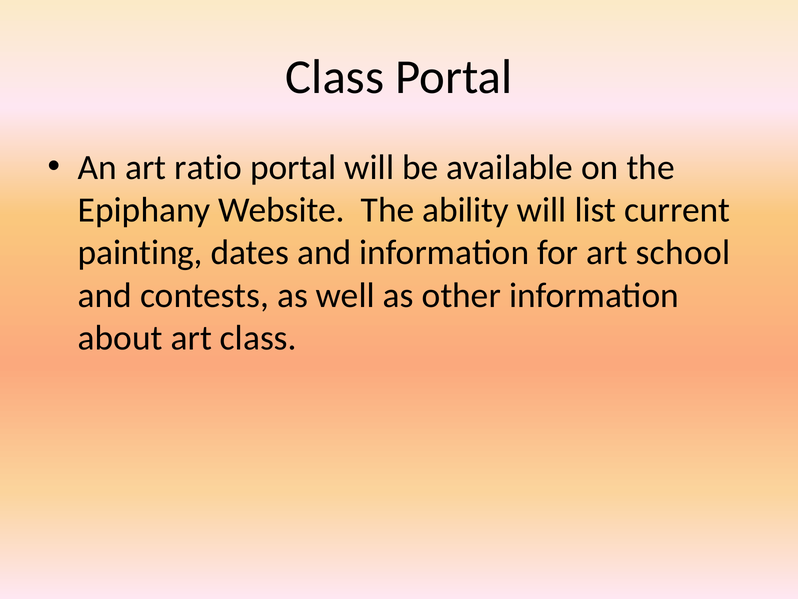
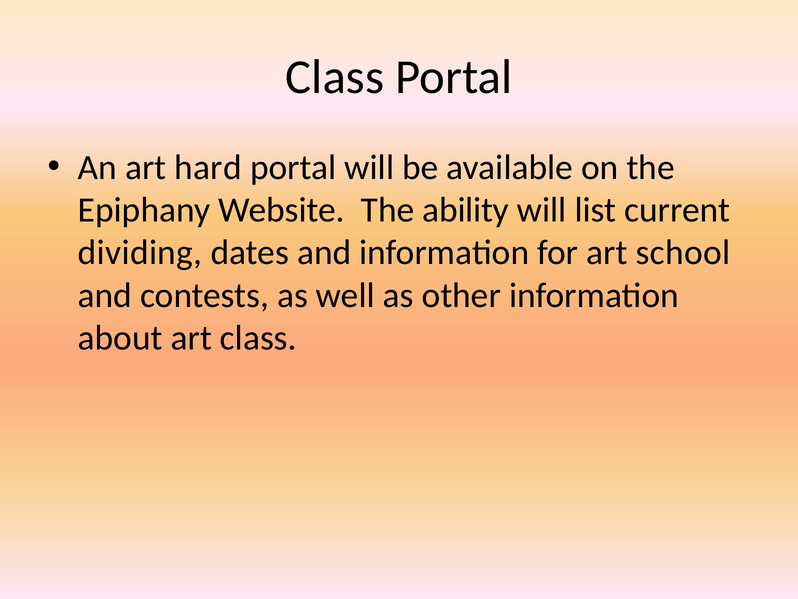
ratio: ratio -> hard
painting: painting -> dividing
